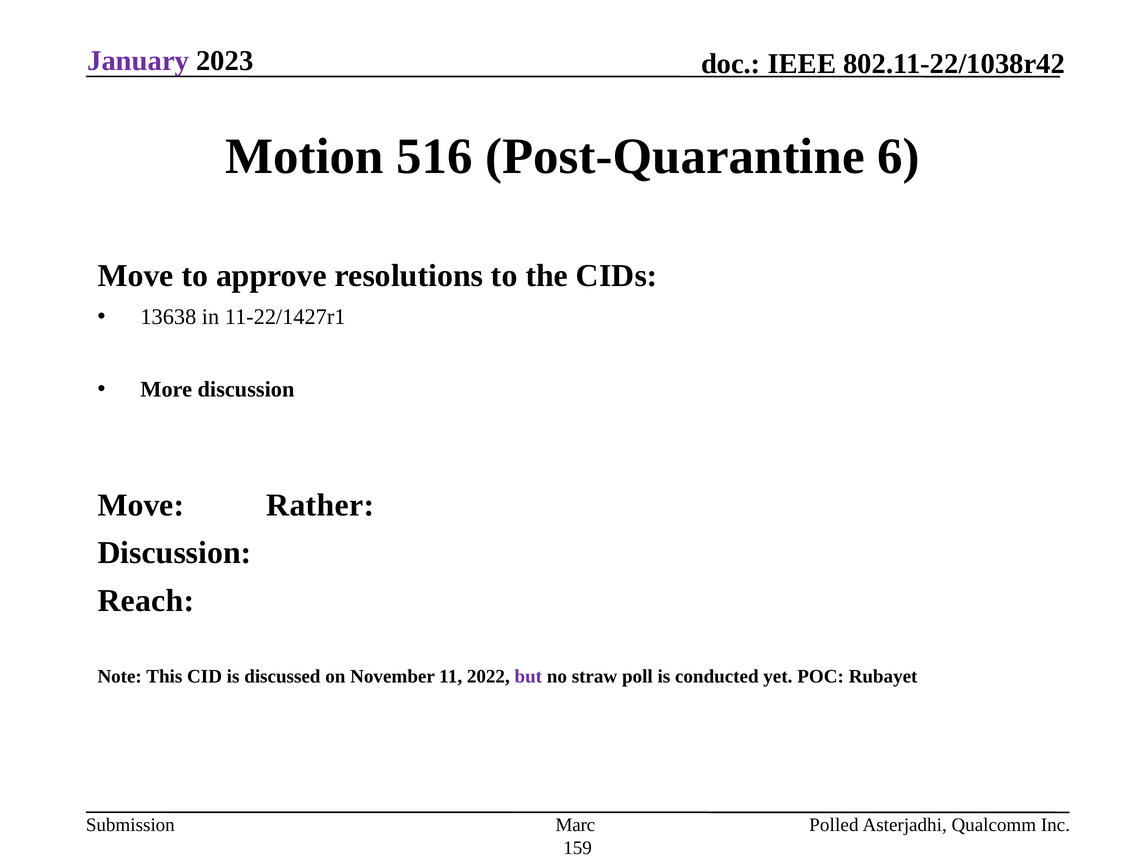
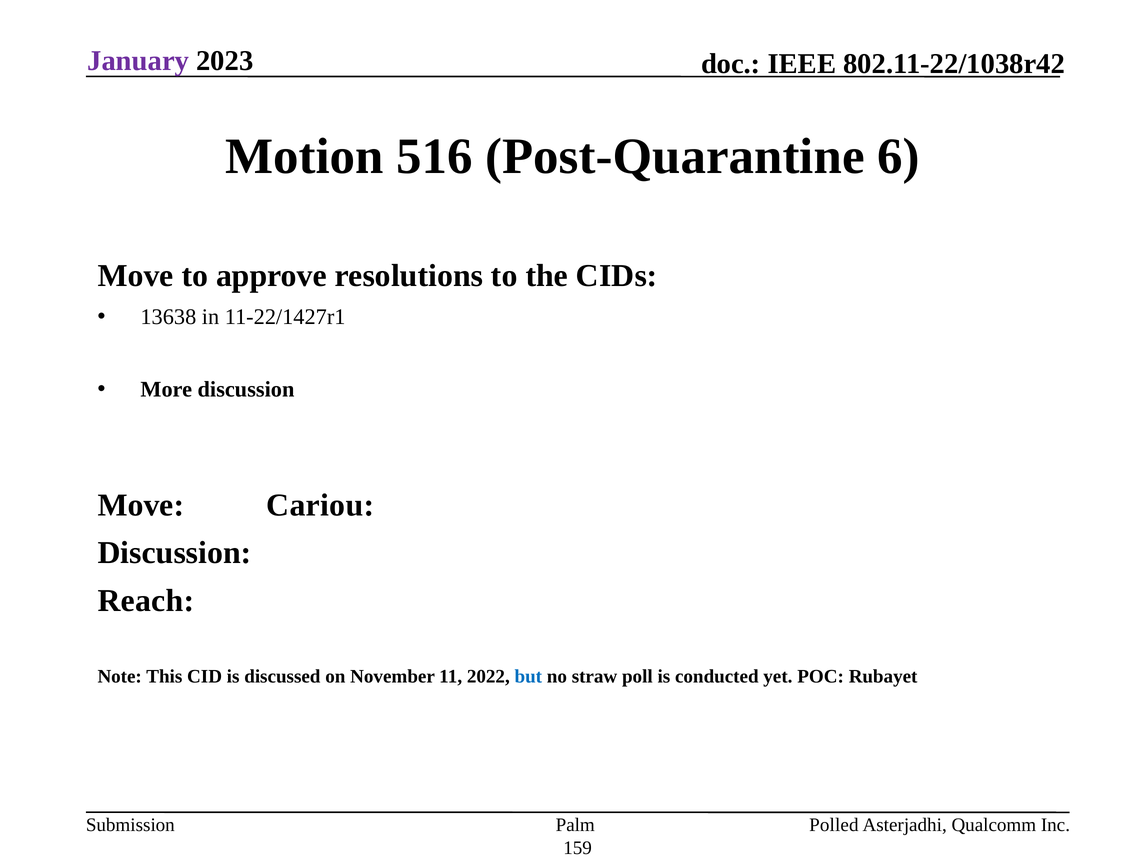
Rather: Rather -> Cariou
but colour: purple -> blue
Marc: Marc -> Palm
